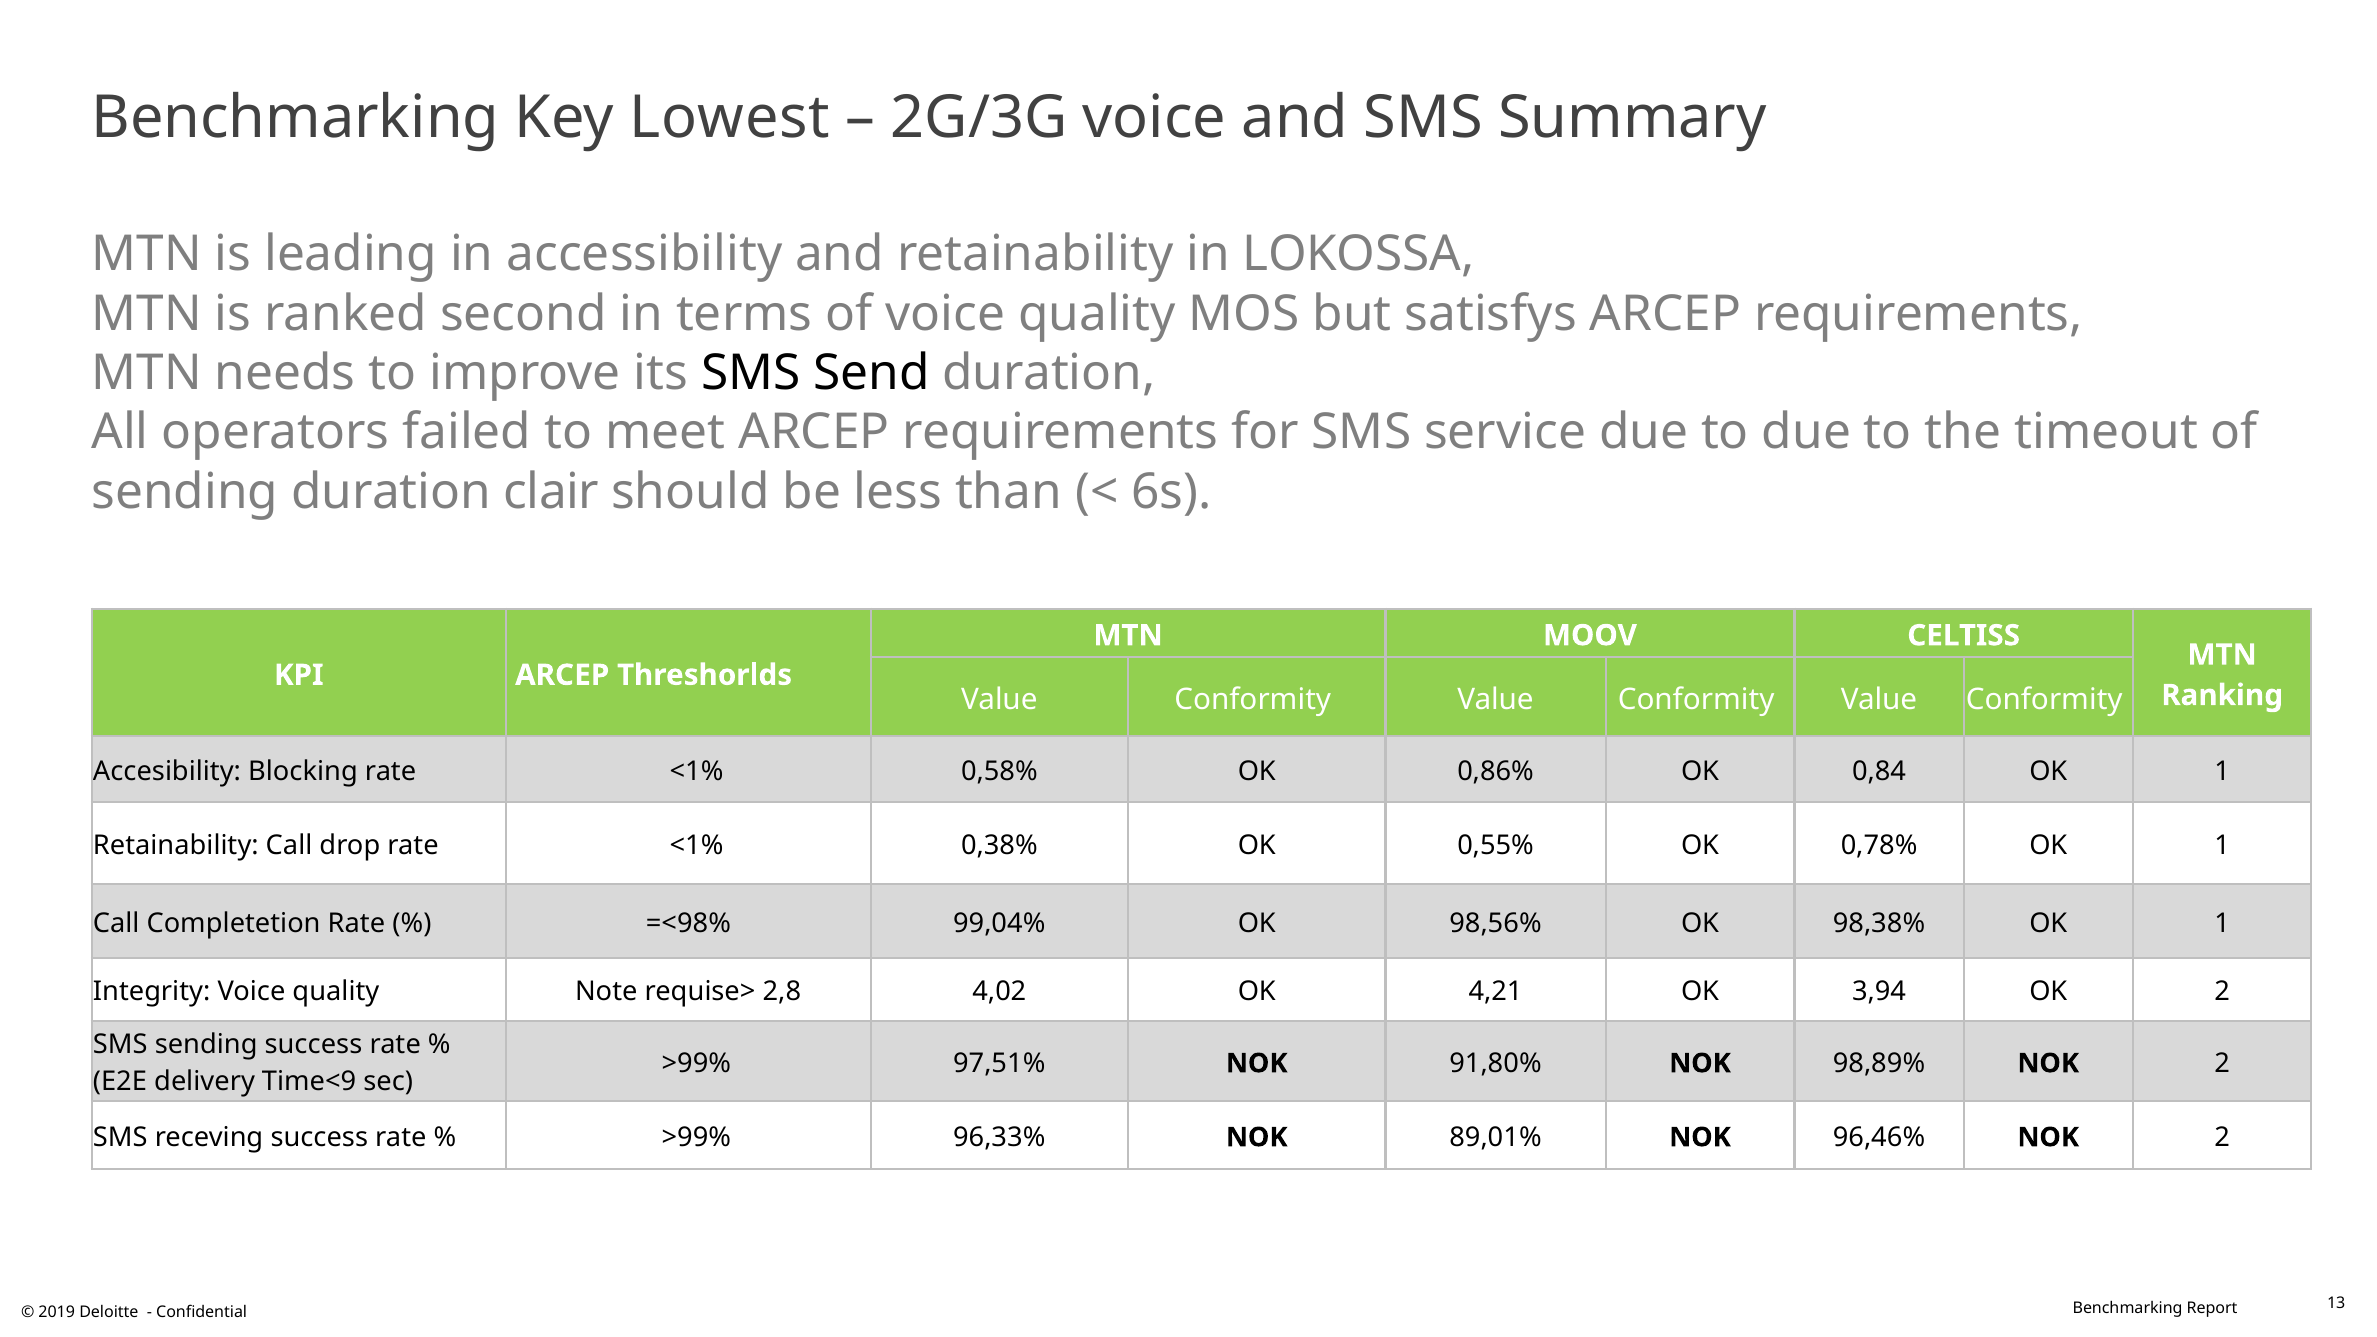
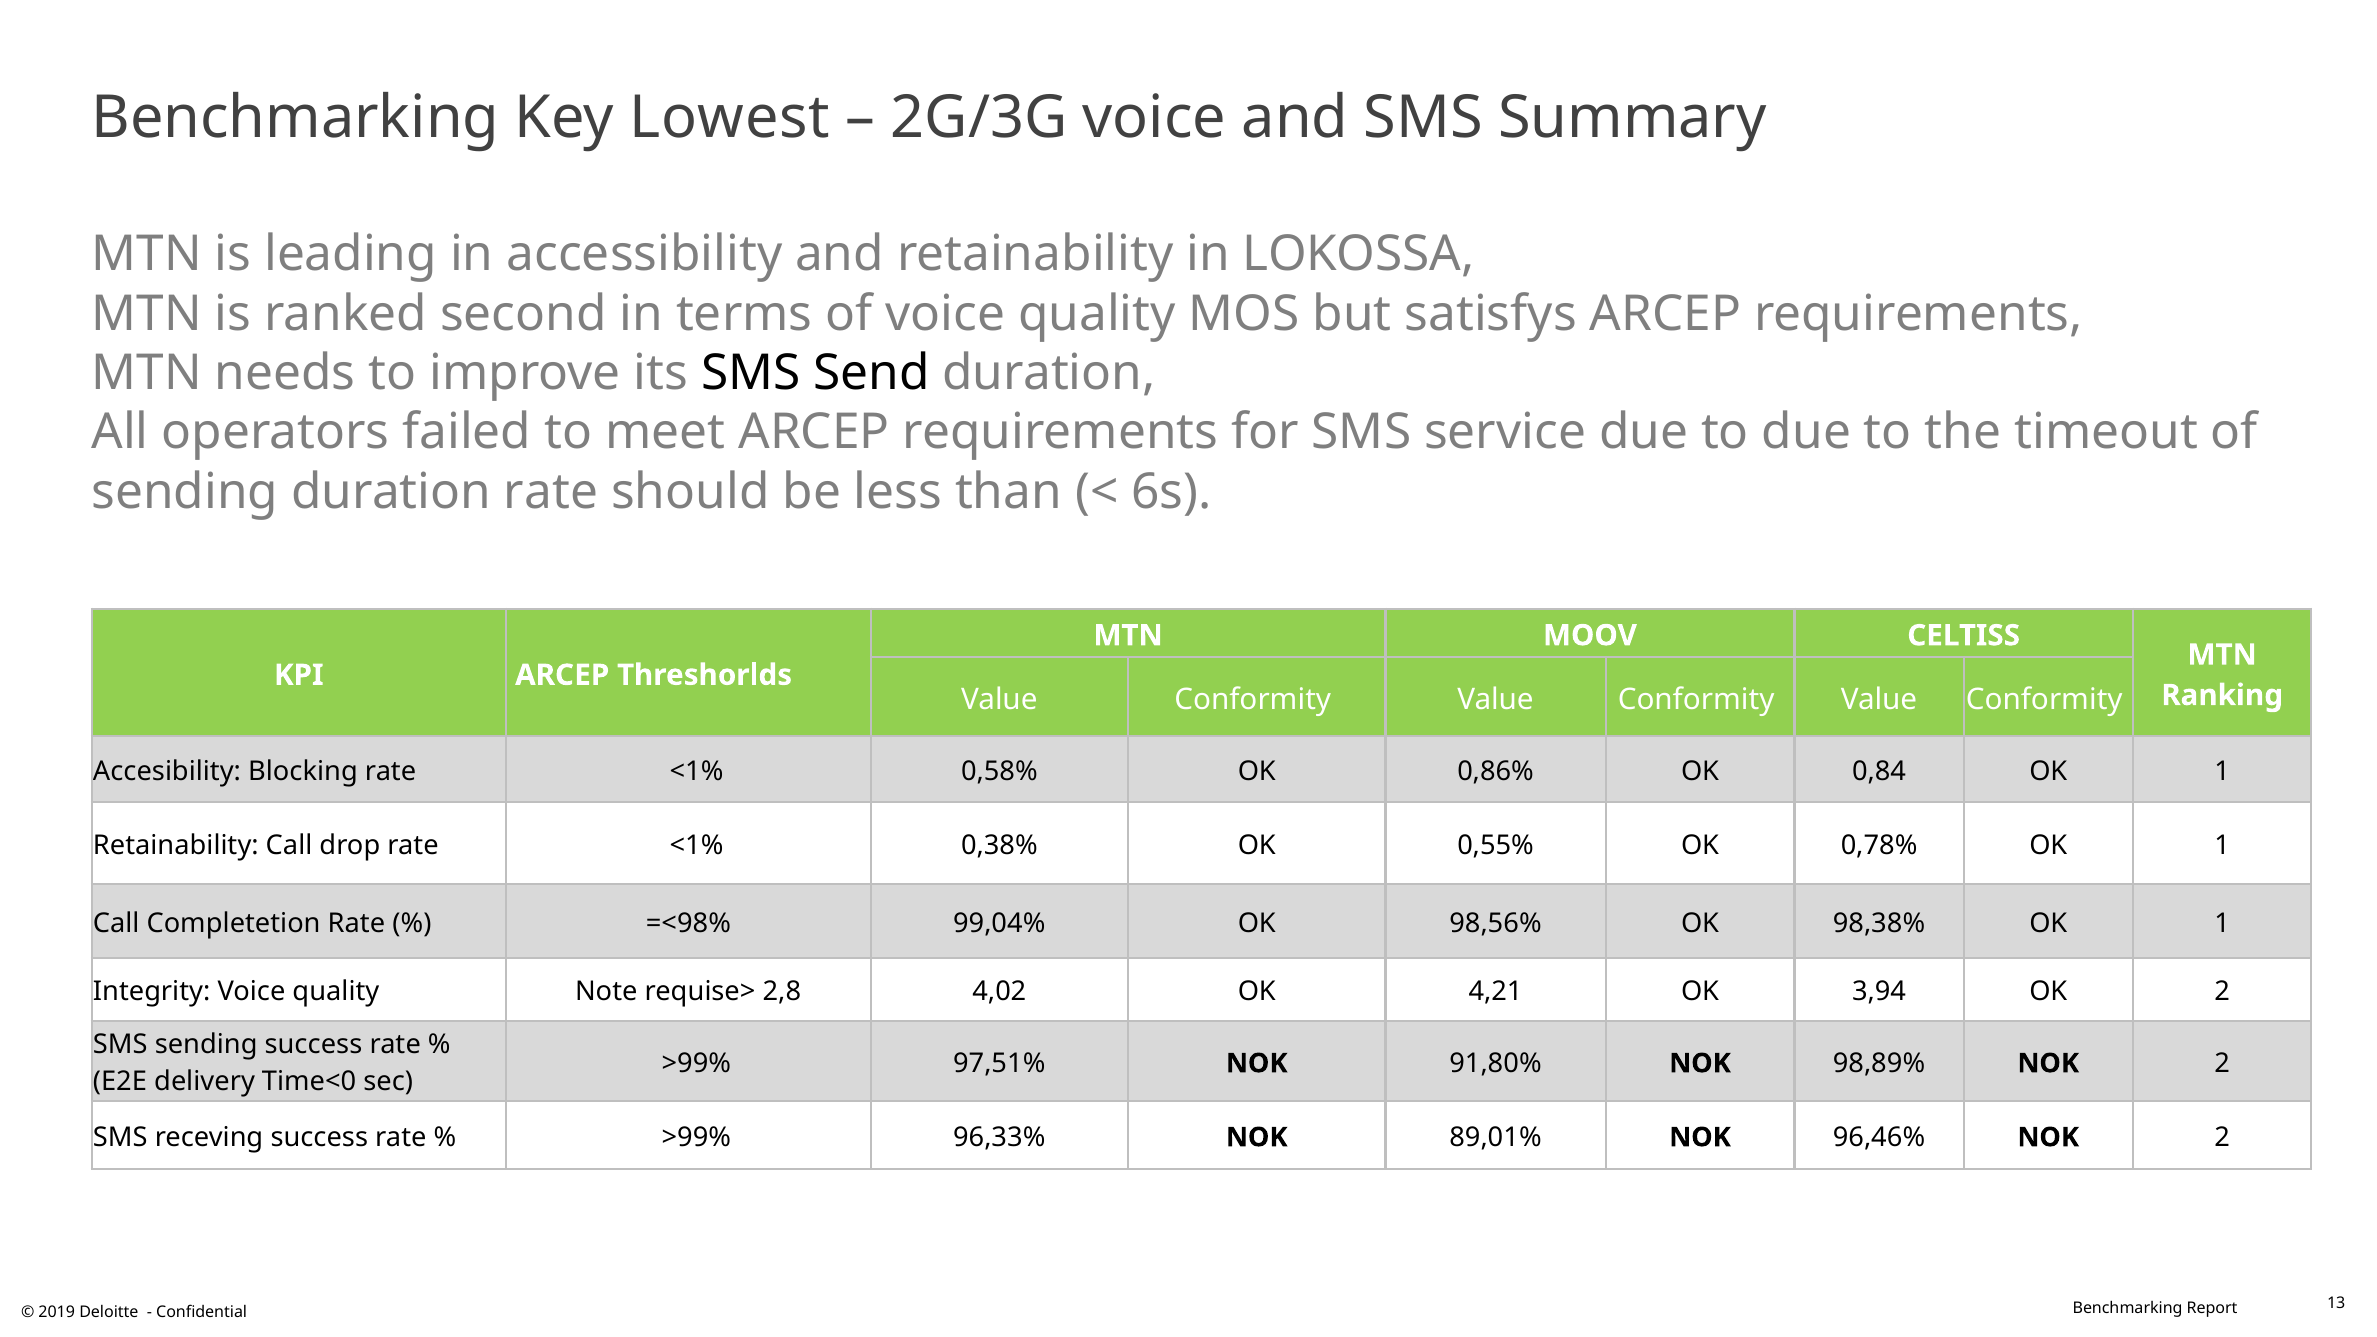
duration clair: clair -> rate
Time<9: Time<9 -> Time<0
